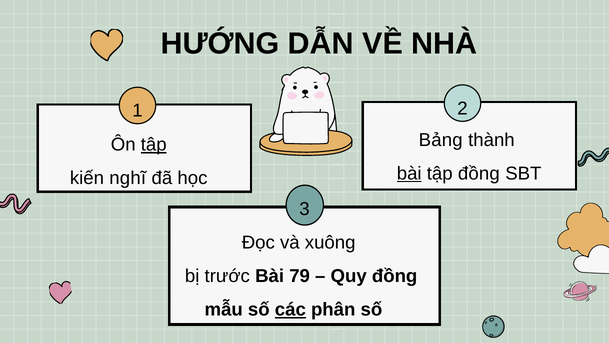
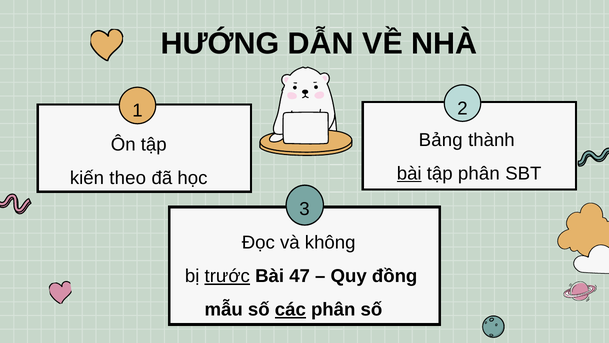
tập at (154, 145) underline: present -> none
tập đồng: đồng -> phân
nghĩ: nghĩ -> theo
xuông: xuông -> không
trước underline: none -> present
79: 79 -> 47
